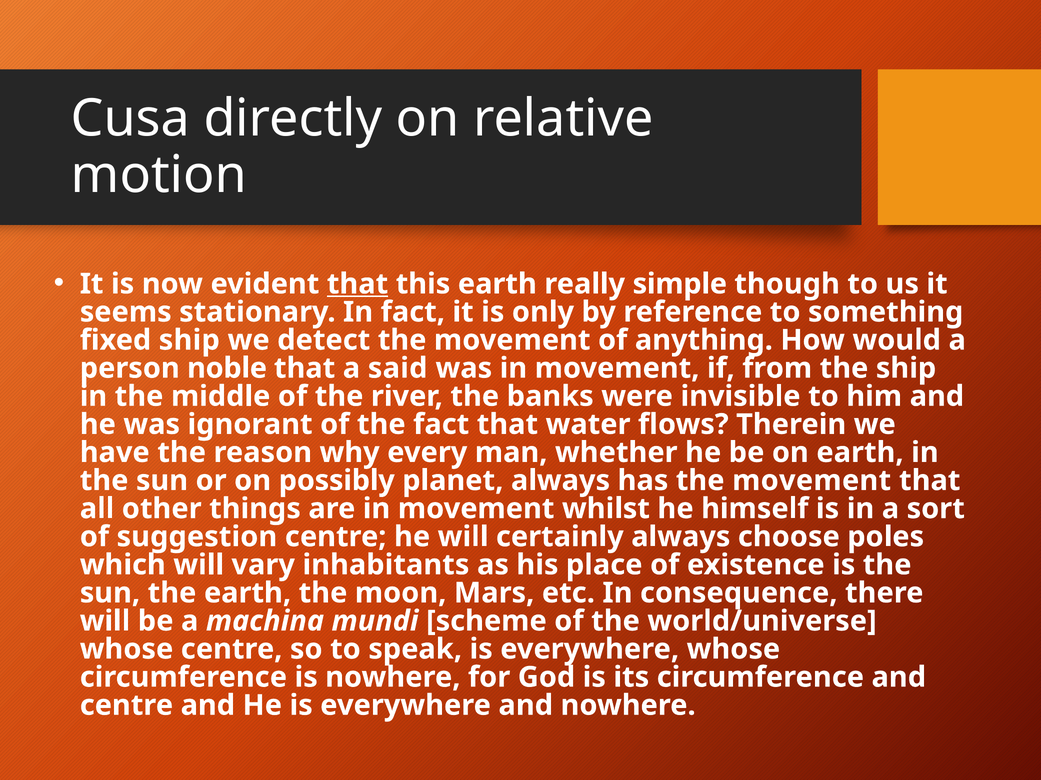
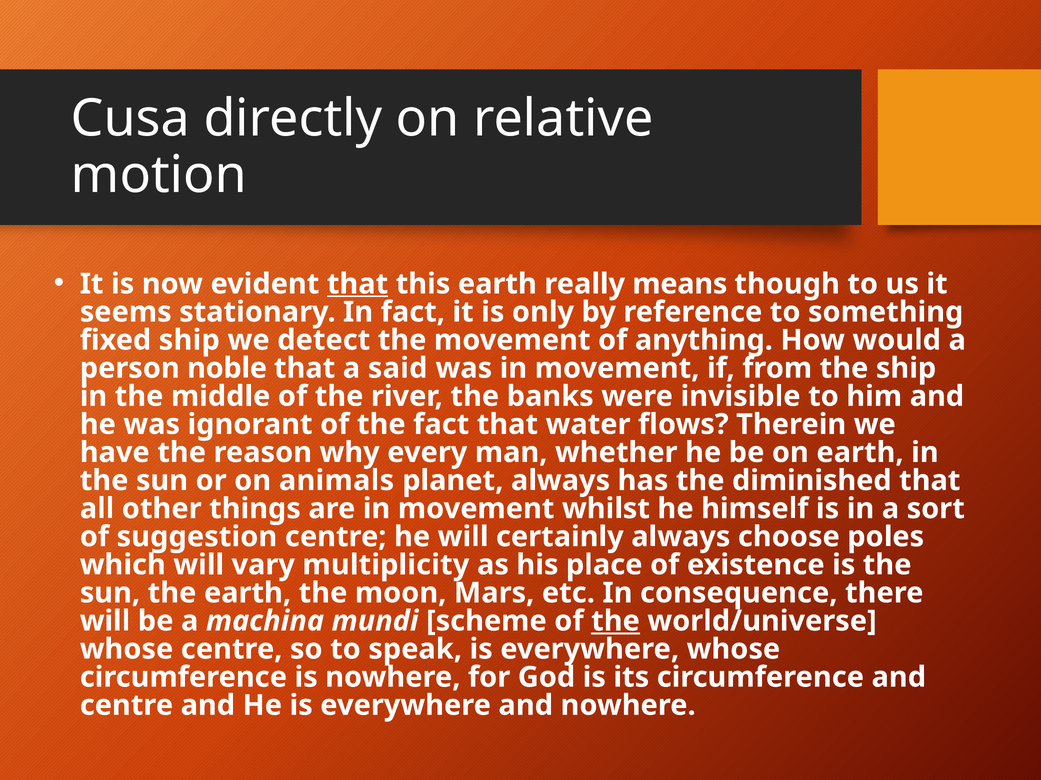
simple: simple -> means
possibly: possibly -> animals
has the movement: movement -> diminished
inhabitants: inhabitants -> multiplicity
the at (616, 622) underline: none -> present
